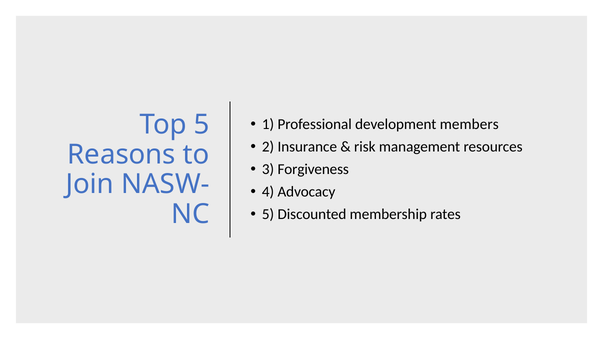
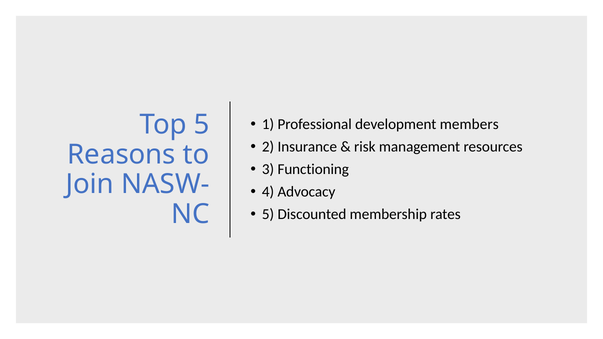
Forgiveness: Forgiveness -> Functioning
